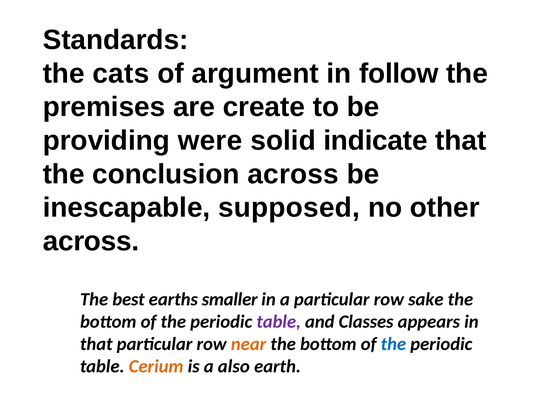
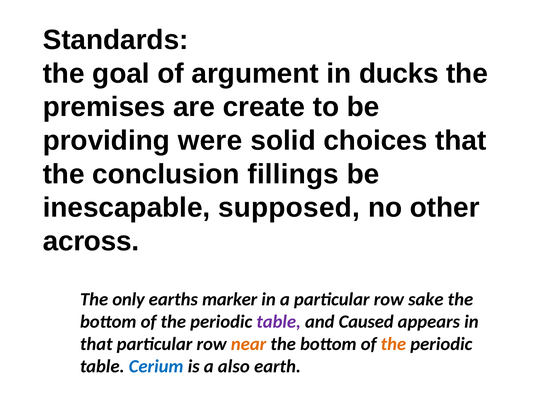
cats: cats -> goal
follow: follow -> ducks
indicate: indicate -> choices
conclusion across: across -> fillings
best: best -> only
smaller: smaller -> marker
Classes: Classes -> Caused
the at (393, 344) colour: blue -> orange
Cerium colour: orange -> blue
